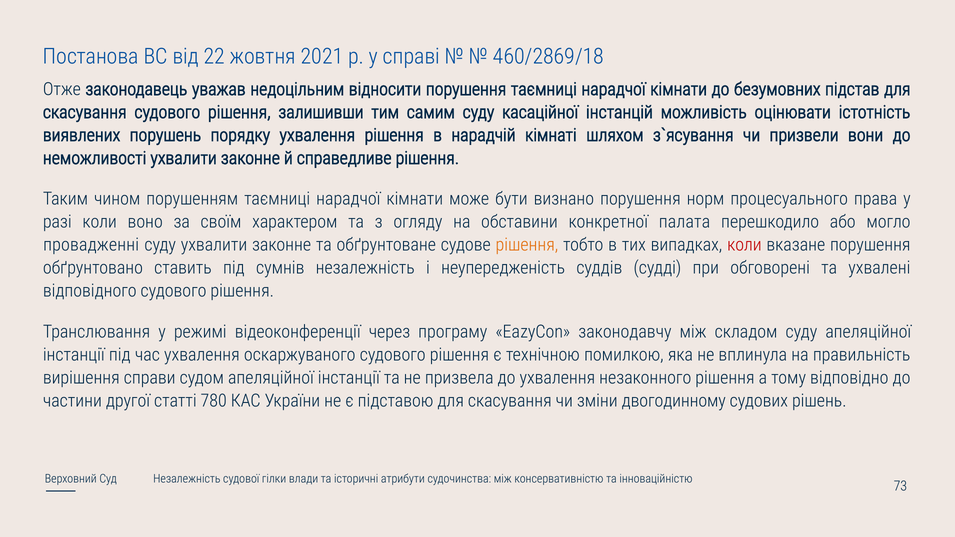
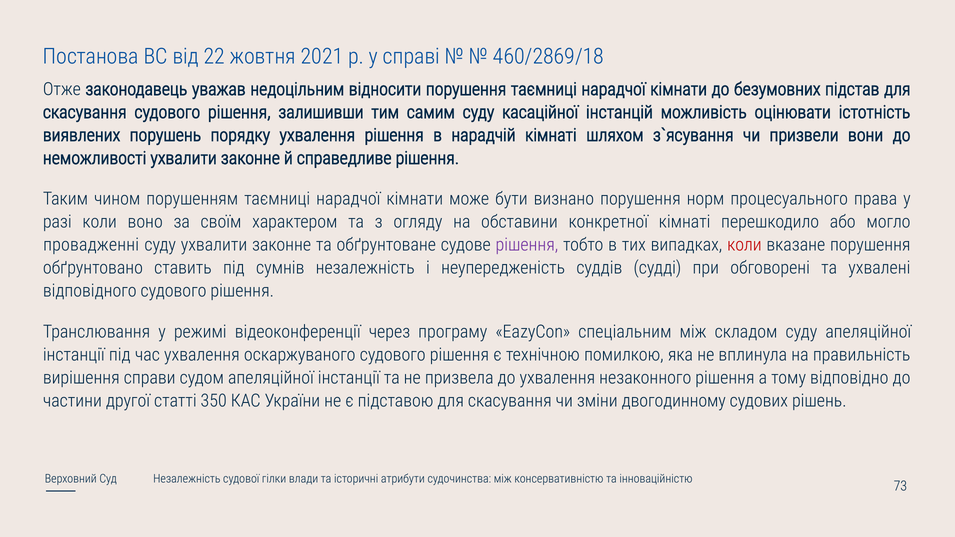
конкретної палата: палата -> кімнаті
рішення at (527, 245) colour: orange -> purple
законодавчу: законодавчу -> спеціальним
780: 780 -> 350
